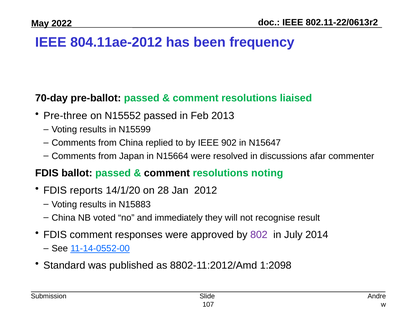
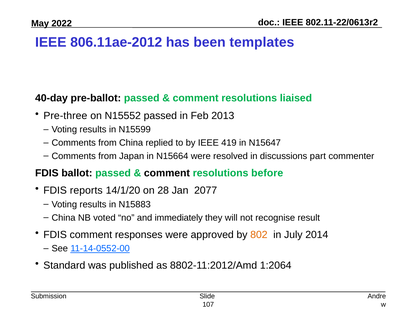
804.11ae-2012: 804.11ae-2012 -> 806.11ae-2012
frequency: frequency -> templates
70-day: 70-day -> 40-day
902: 902 -> 419
afar: afar -> part
noting: noting -> before
2012: 2012 -> 2077
802 colour: purple -> orange
1:2098: 1:2098 -> 1:2064
